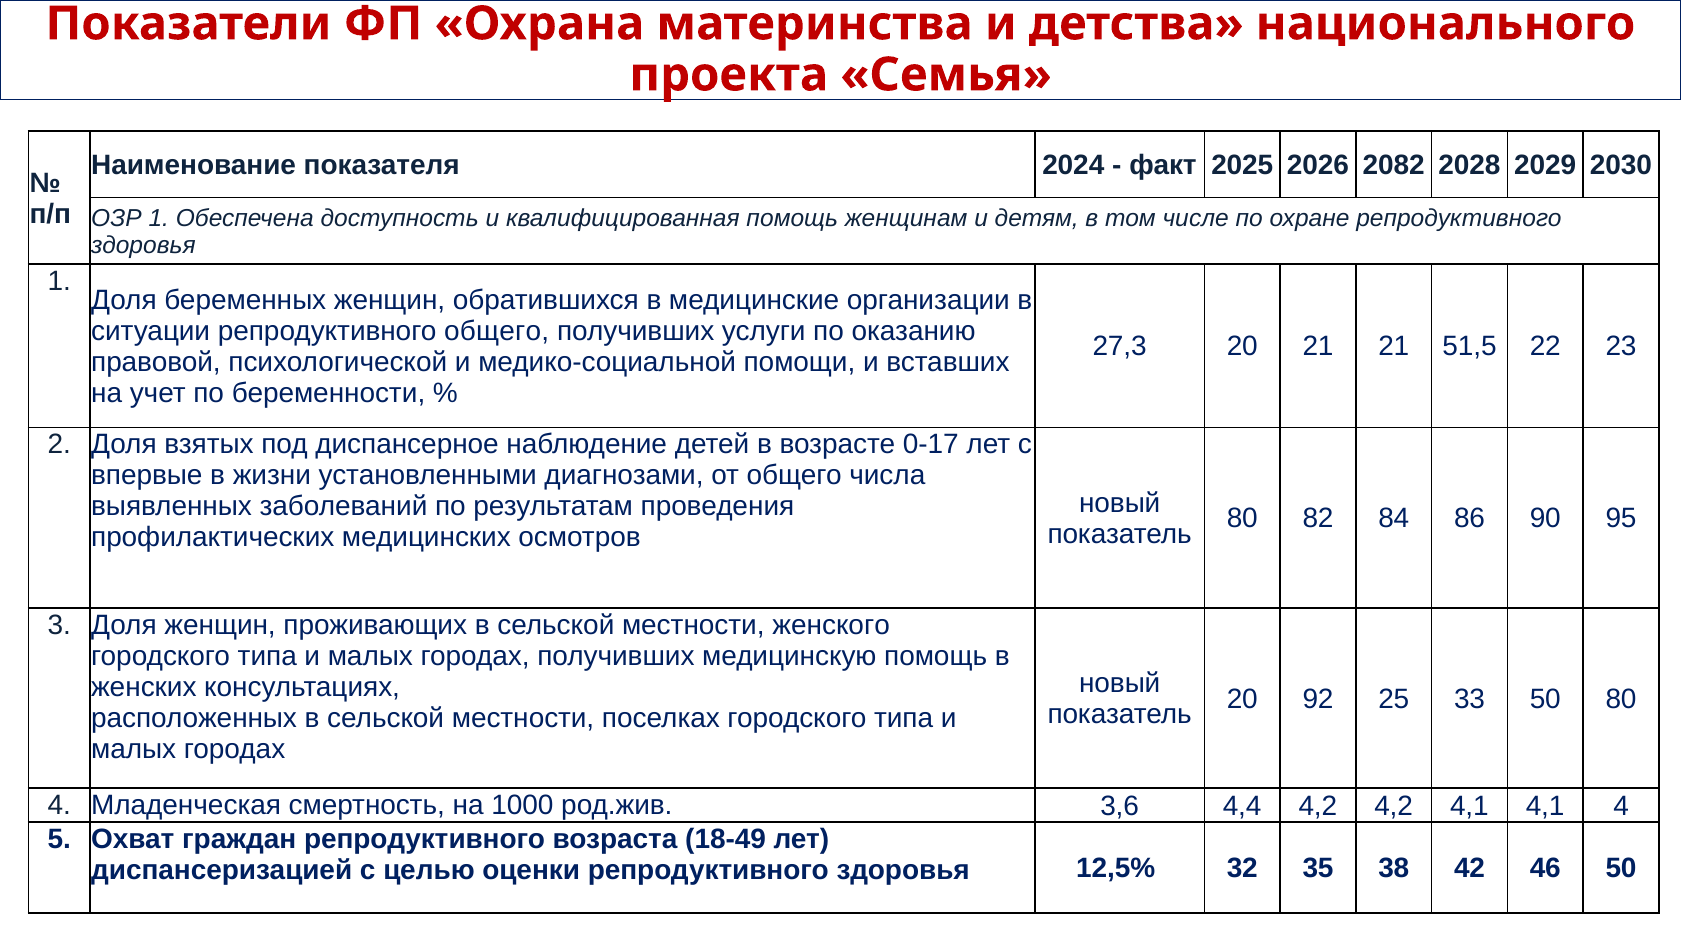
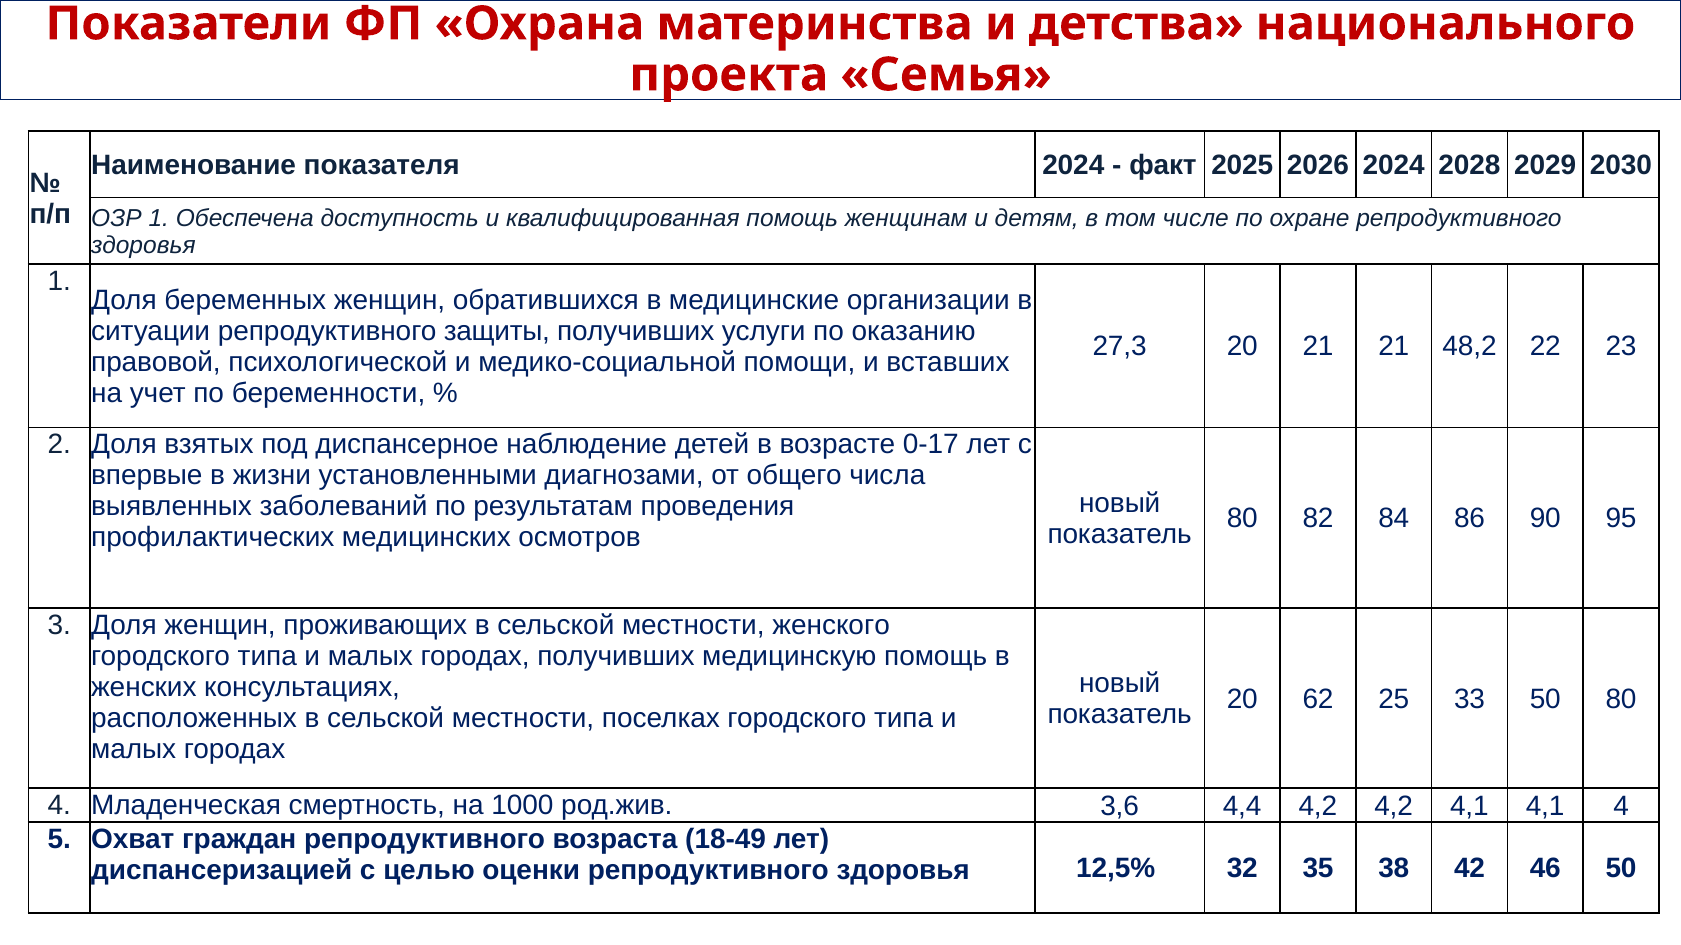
2026 2082: 2082 -> 2024
репродуктивного общего: общего -> защиты
51,5: 51,5 -> 48,2
92: 92 -> 62
